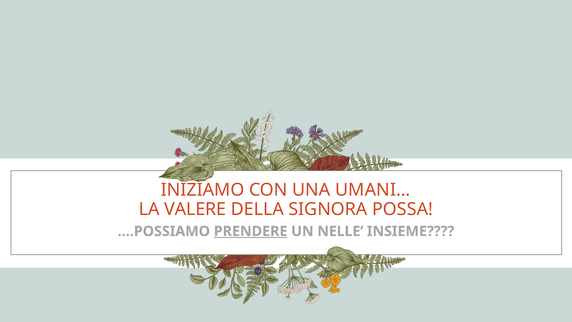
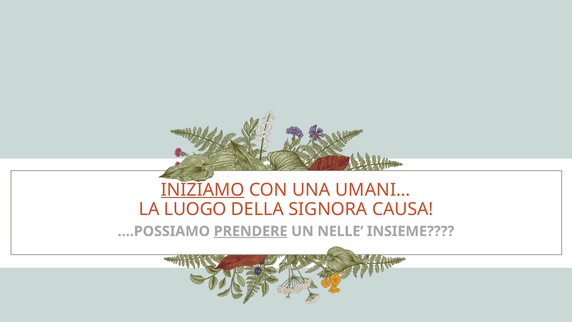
INIZIAMO underline: none -> present
VALERE: VALERE -> LUOGO
POSSA: POSSA -> CAUSA
